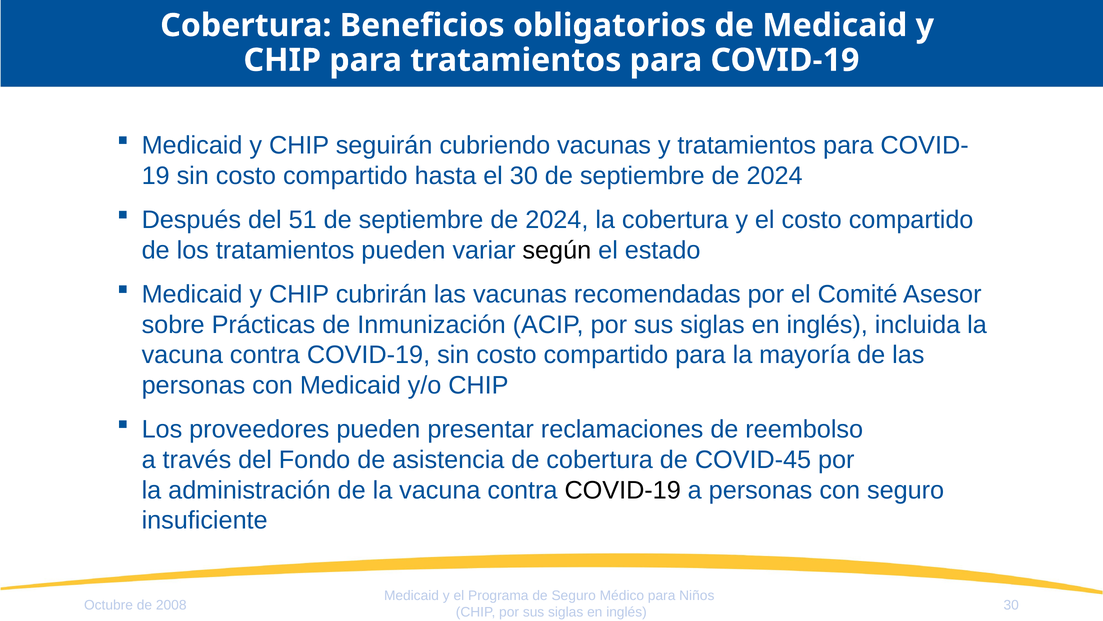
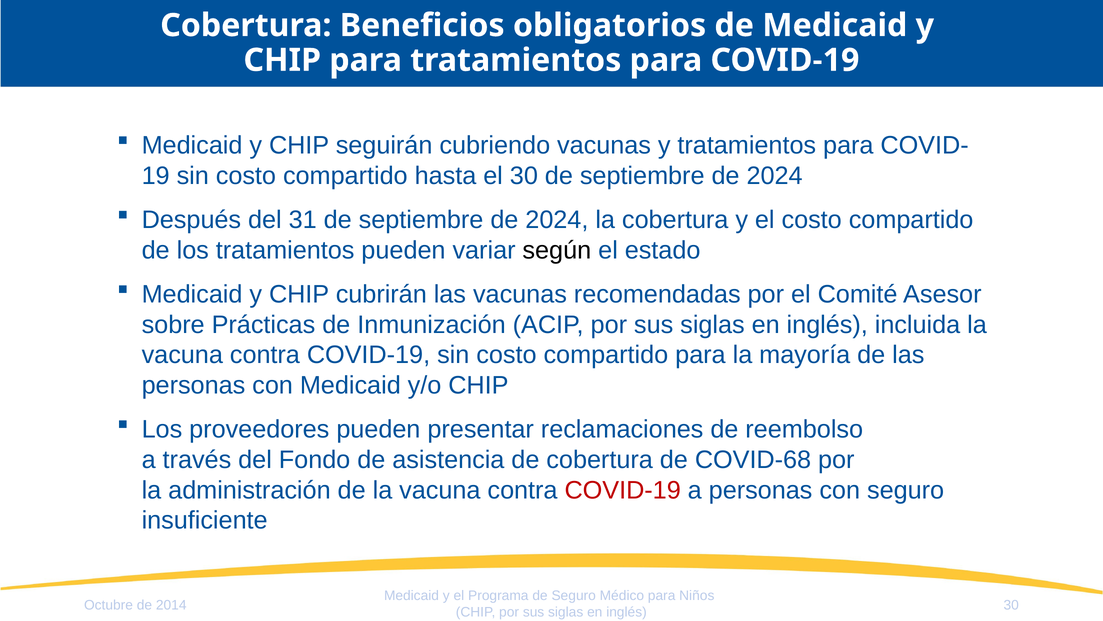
51: 51 -> 31
COVID-45: COVID-45 -> COVID-68
COVID-19 at (623, 490) colour: black -> red
2008: 2008 -> 2014
